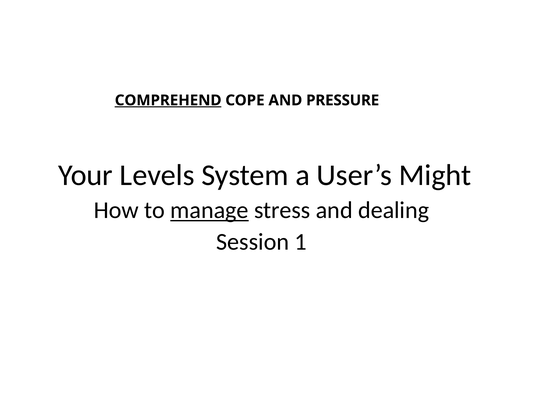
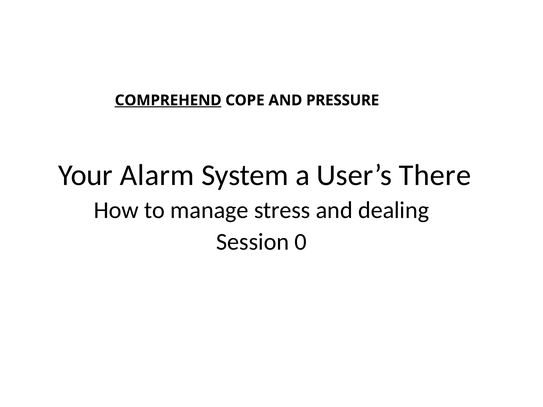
Levels: Levels -> Alarm
Might: Might -> There
manage underline: present -> none
1: 1 -> 0
